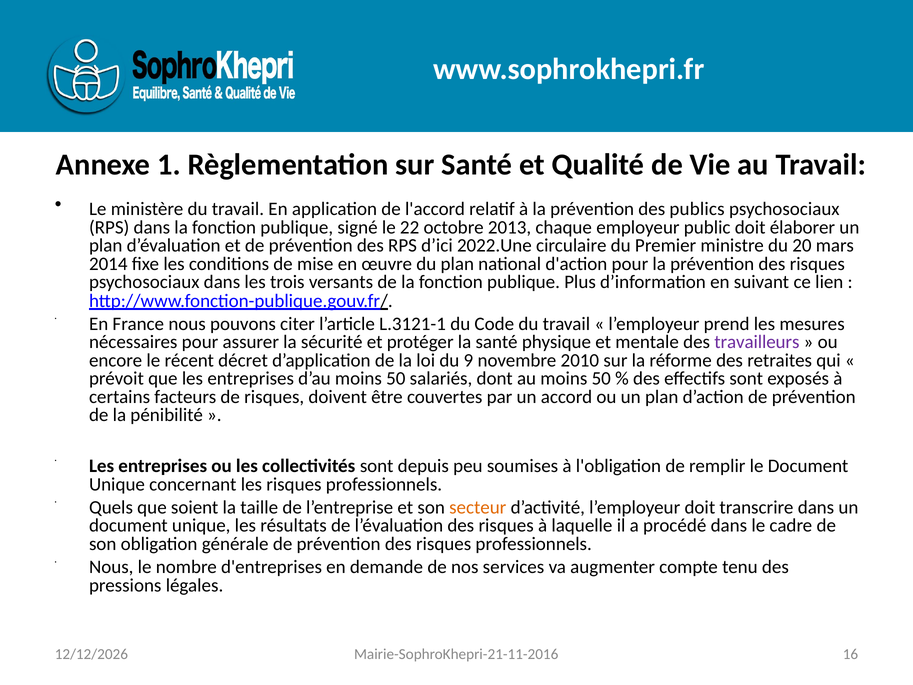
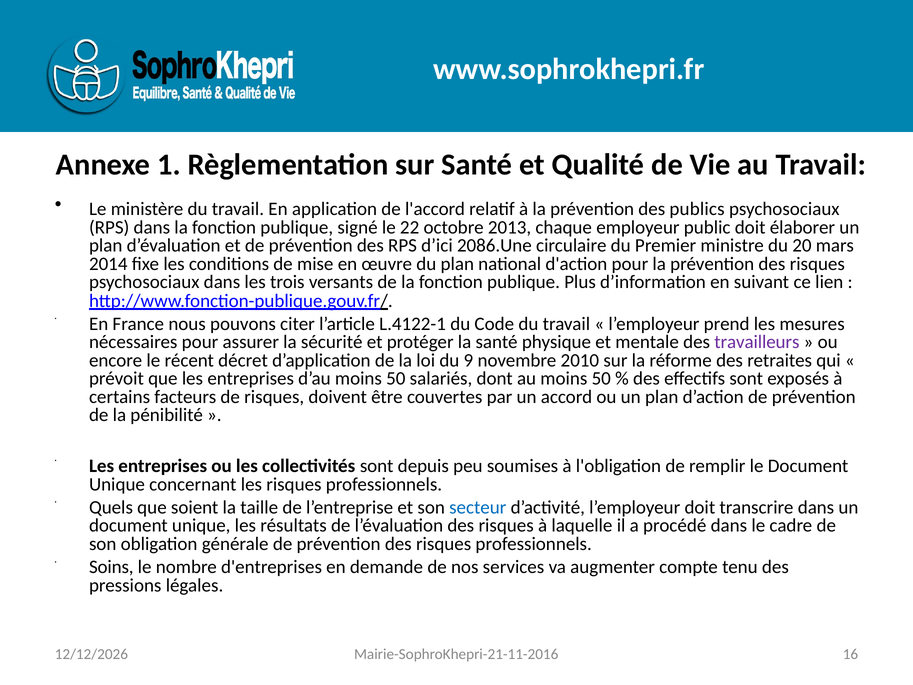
2022.Une: 2022.Une -> 2086.Une
L.3121-1: L.3121-1 -> L.4122-1
secteur colour: orange -> blue
Nous at (111, 567): Nous -> Soins
